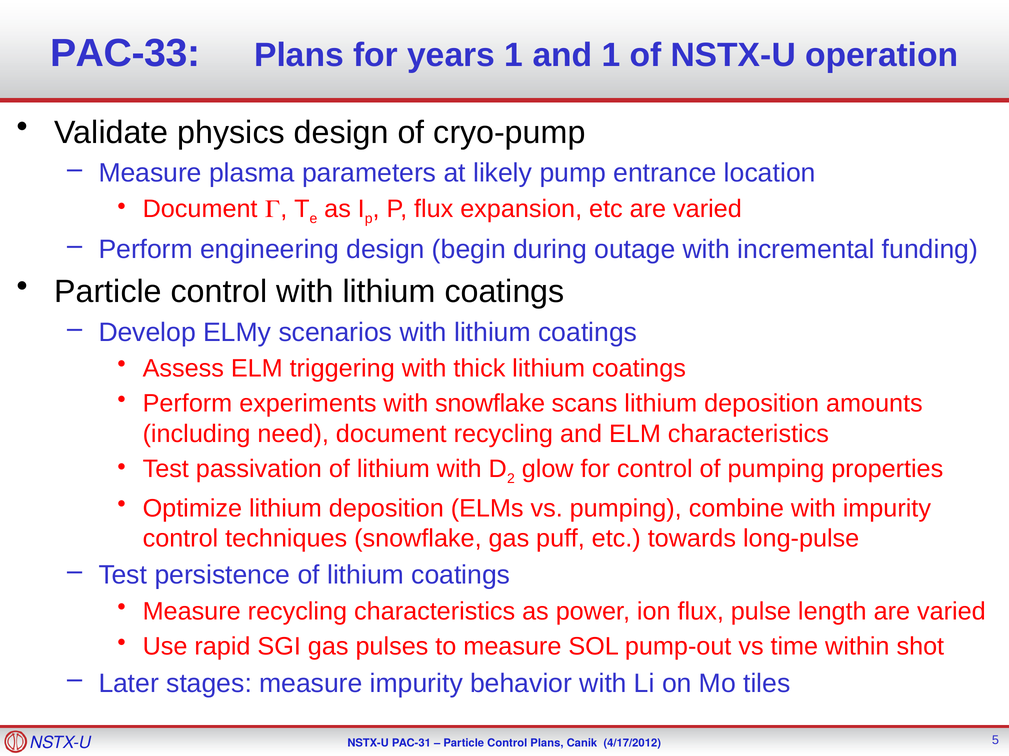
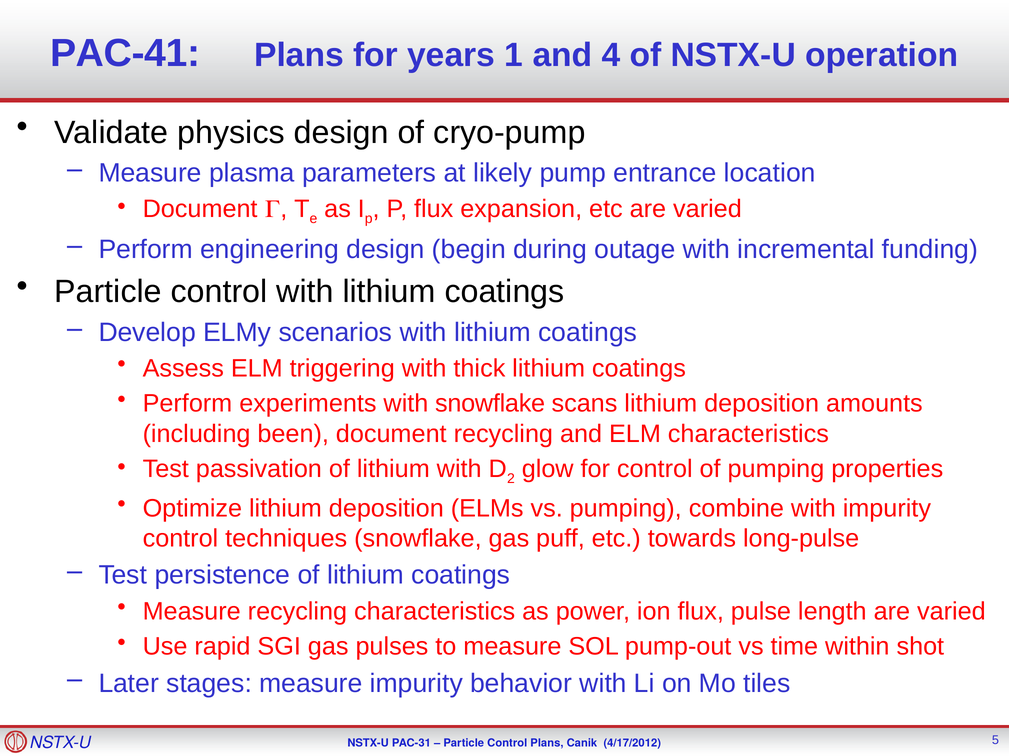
PAC-33: PAC-33 -> PAC-41
and 1: 1 -> 4
need: need -> been
